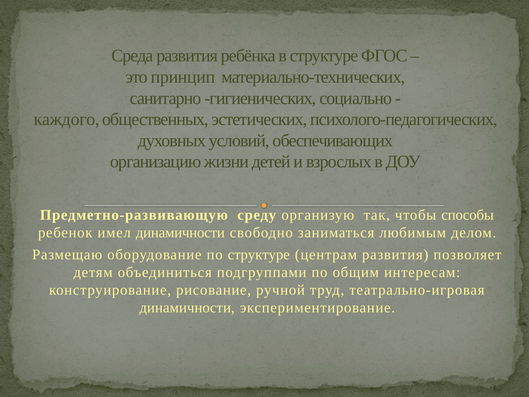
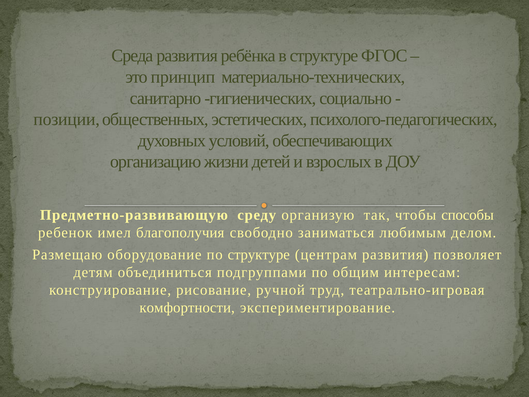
каждого: каждого -> позиции
имел динамичности: динамичности -> благополучия
динамичности at (187, 308): динамичности -> комфортности
